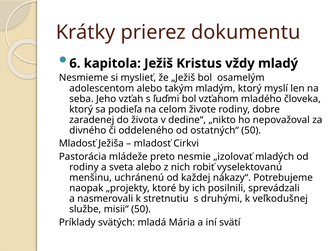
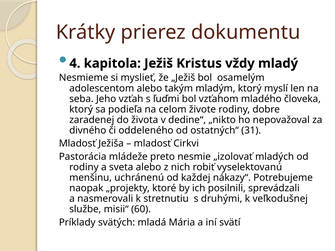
6: 6 -> 4
ostatných“ 50: 50 -> 31
misii“ 50: 50 -> 60
